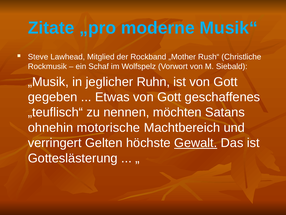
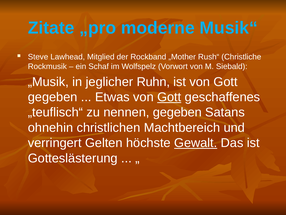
Gott at (169, 97) underline: none -> present
nennen möchten: möchten -> gegeben
motorische: motorische -> christlichen
